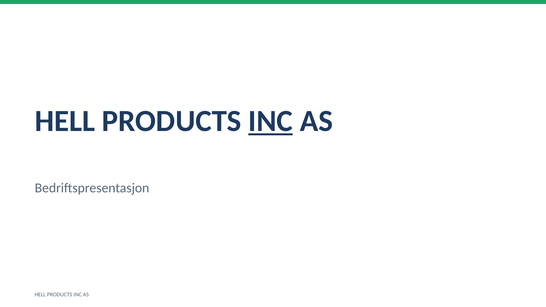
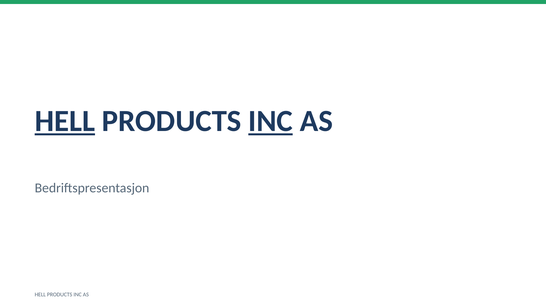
HELL at (65, 121) underline: none -> present
